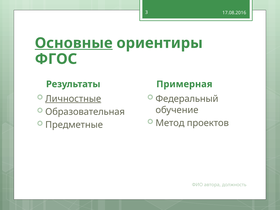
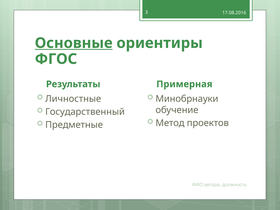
Личностные underline: present -> none
Федеральный: Федеральный -> Минобрнауки
Образовательная: Образовательная -> Государственный
